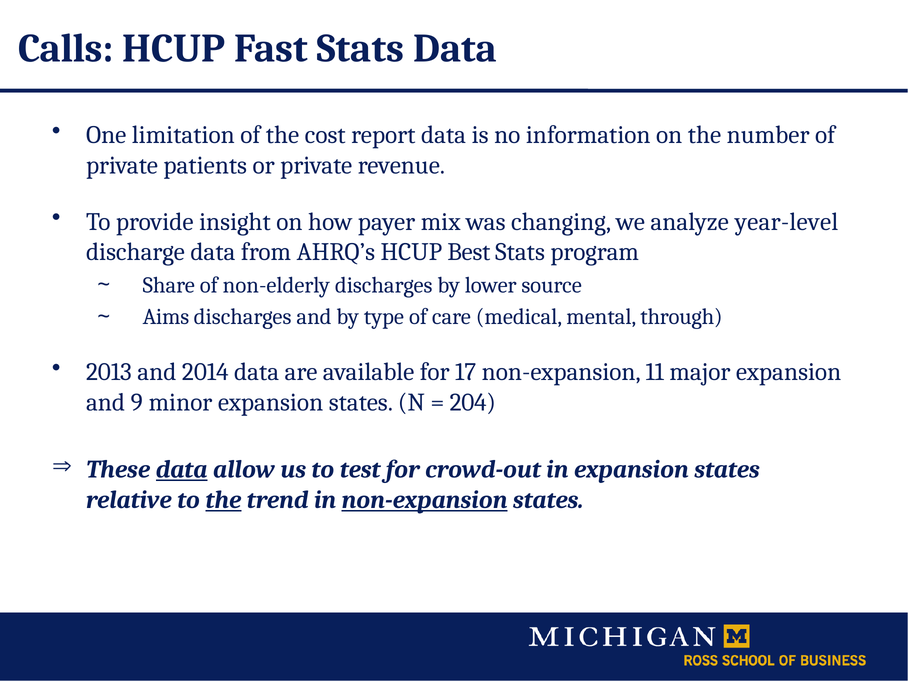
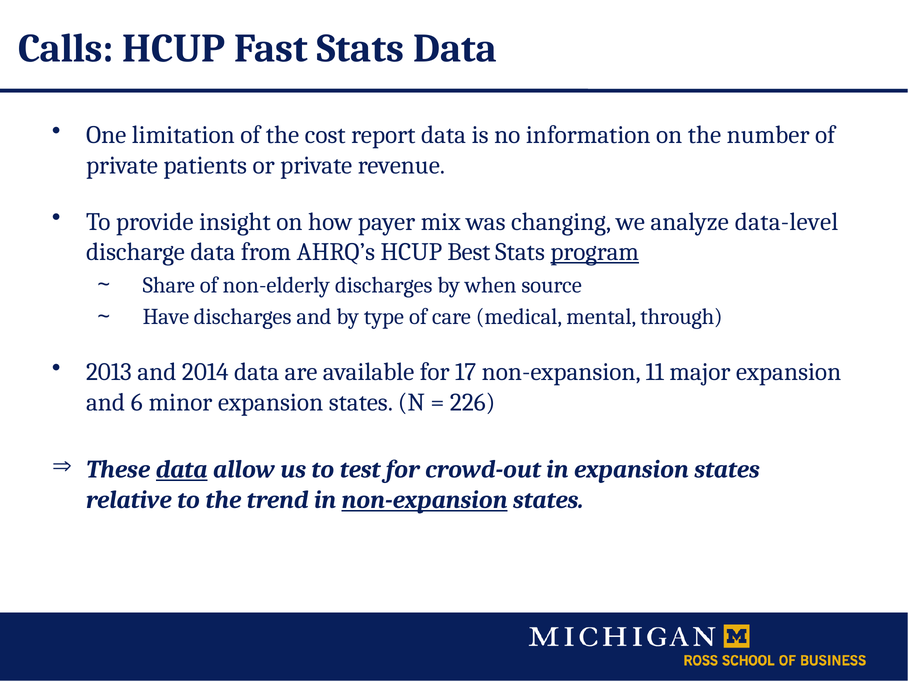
year-level: year-level -> data-level
program underline: none -> present
lower: lower -> when
Aims: Aims -> Have
9: 9 -> 6
204: 204 -> 226
the at (223, 500) underline: present -> none
